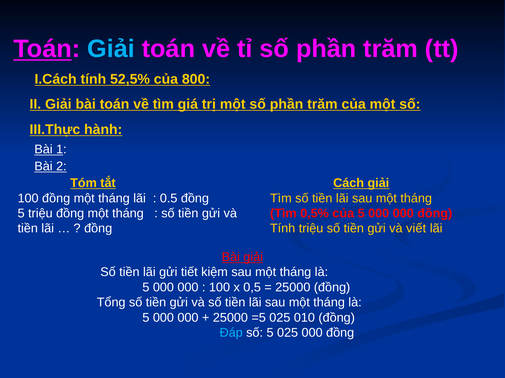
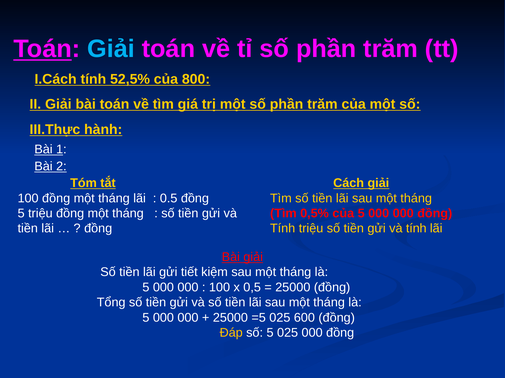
và viết: viết -> tính
010: 010 -> 600
Đáp colour: light blue -> yellow
